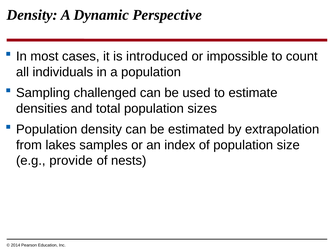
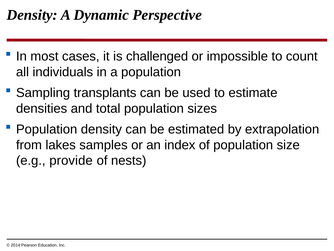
introduced: introduced -> challenged
challenged: challenged -> transplants
